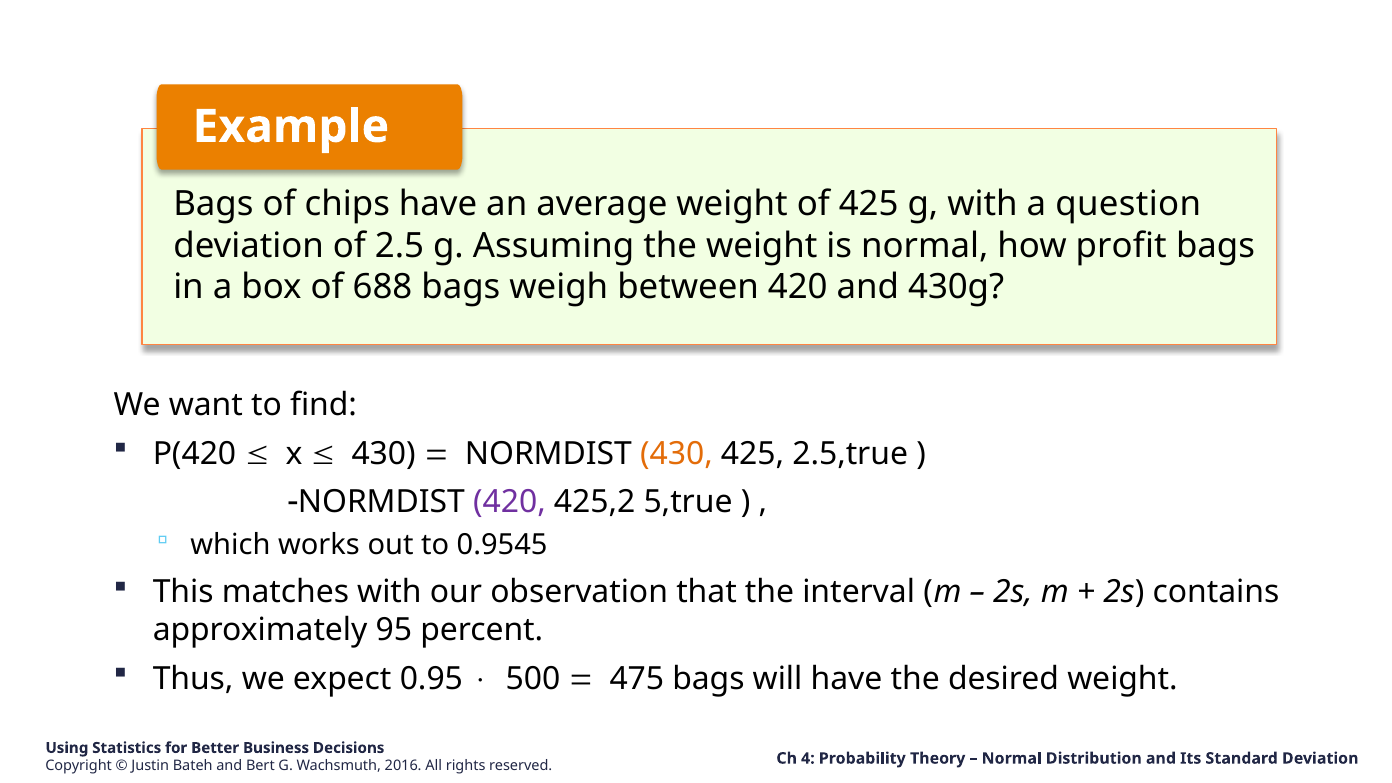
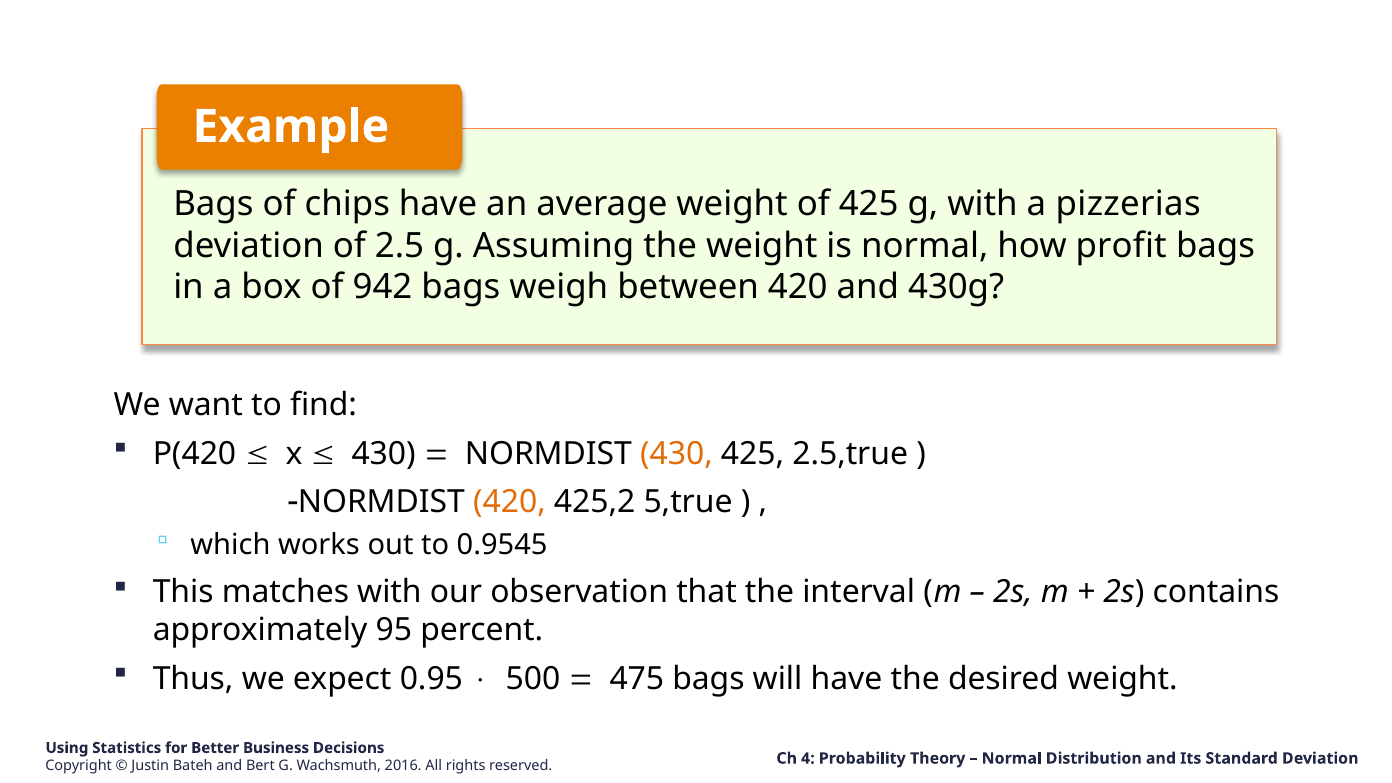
question: question -> pizzerias
688: 688 -> 942
420 at (509, 502) colour: purple -> orange
